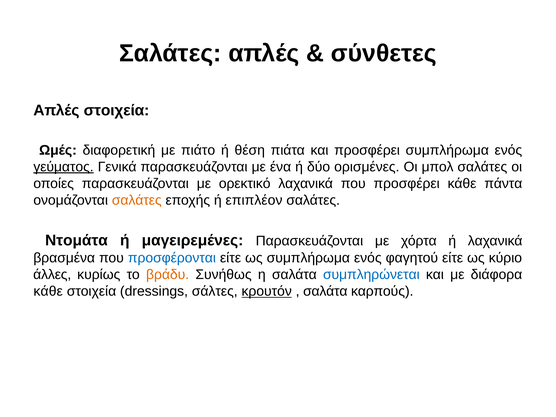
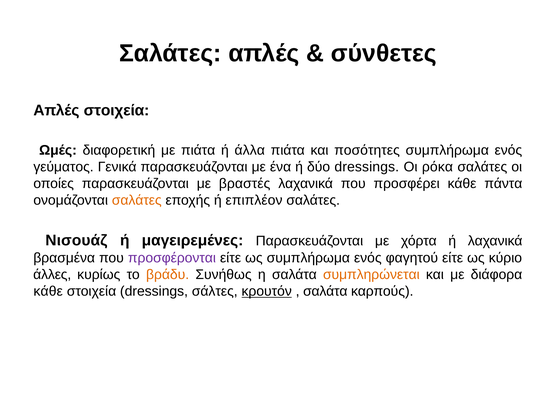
με πιάτο: πιάτο -> πιάτα
θέση: θέση -> άλλα
και προσφέρει: προσφέρει -> ποσότητες
γεύματος underline: present -> none
δύο ορισμένες: ορισμένες -> dressings
μπολ: μπολ -> ρόκα
ορεκτικό: ορεκτικό -> βραστές
Ντομάτα: Ντομάτα -> Νισουάζ
προσφέρονται colour: blue -> purple
συμπληρώνεται colour: blue -> orange
